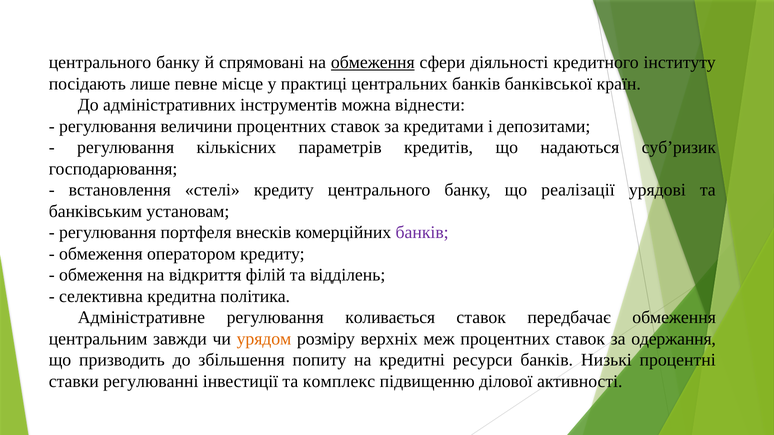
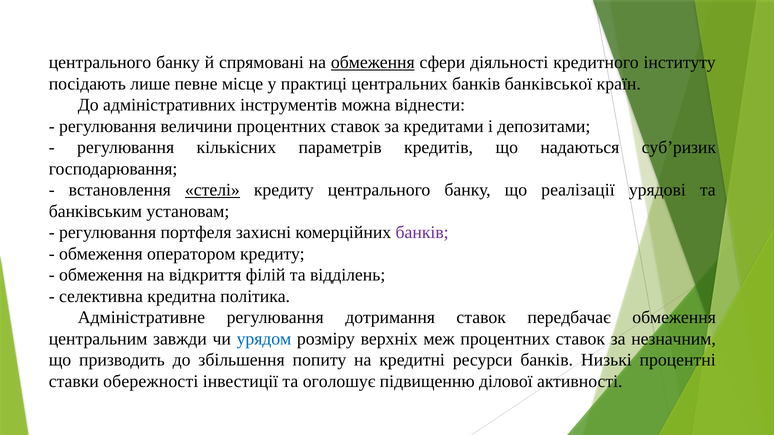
стелі underline: none -> present
внесків: внесків -> захисні
коливається: коливається -> дотримання
урядом colour: orange -> blue
одержання: одержання -> незначним
регулюванні: регулюванні -> обережності
комплекс: комплекс -> оголошує
